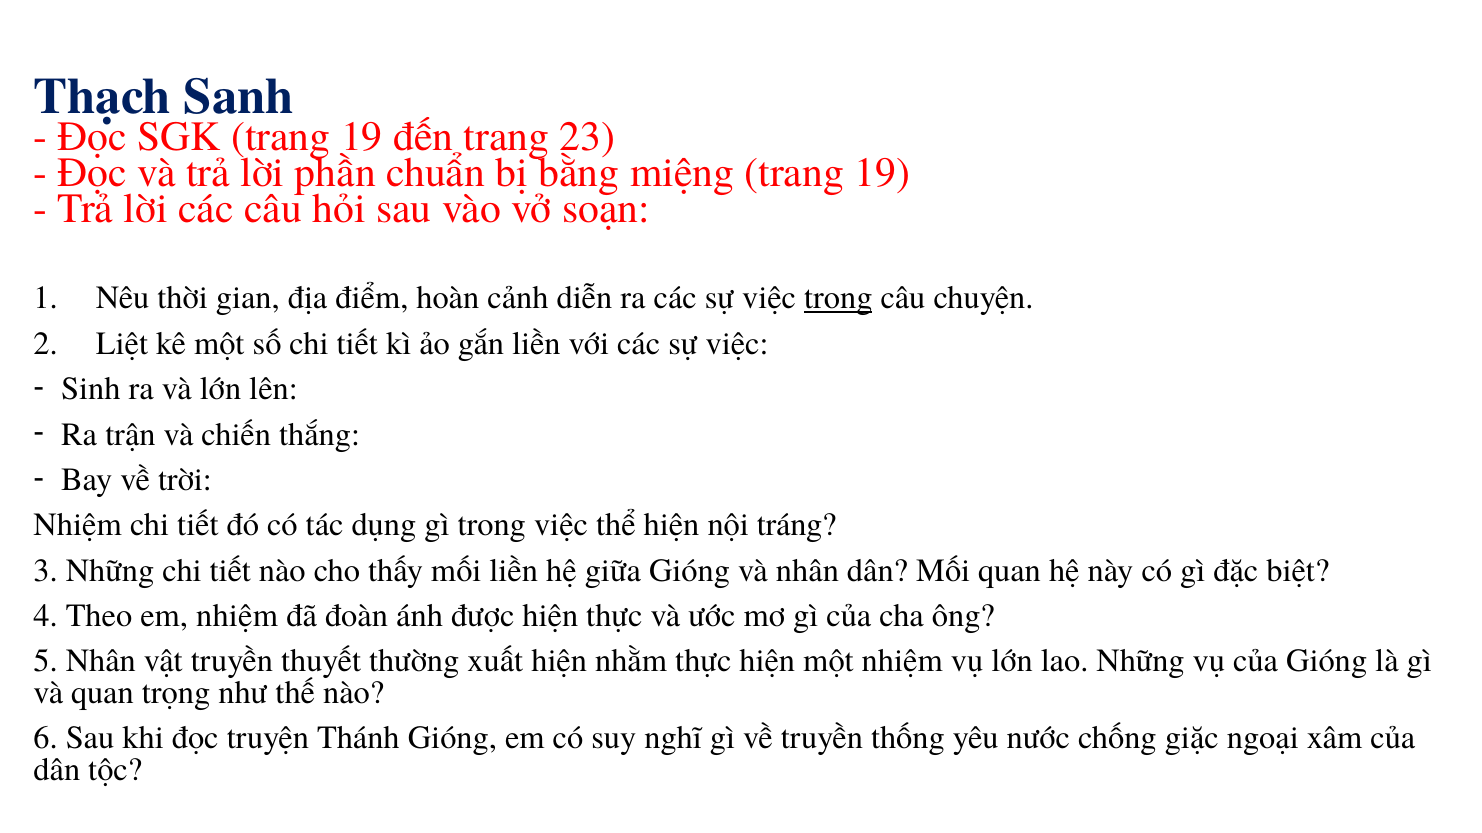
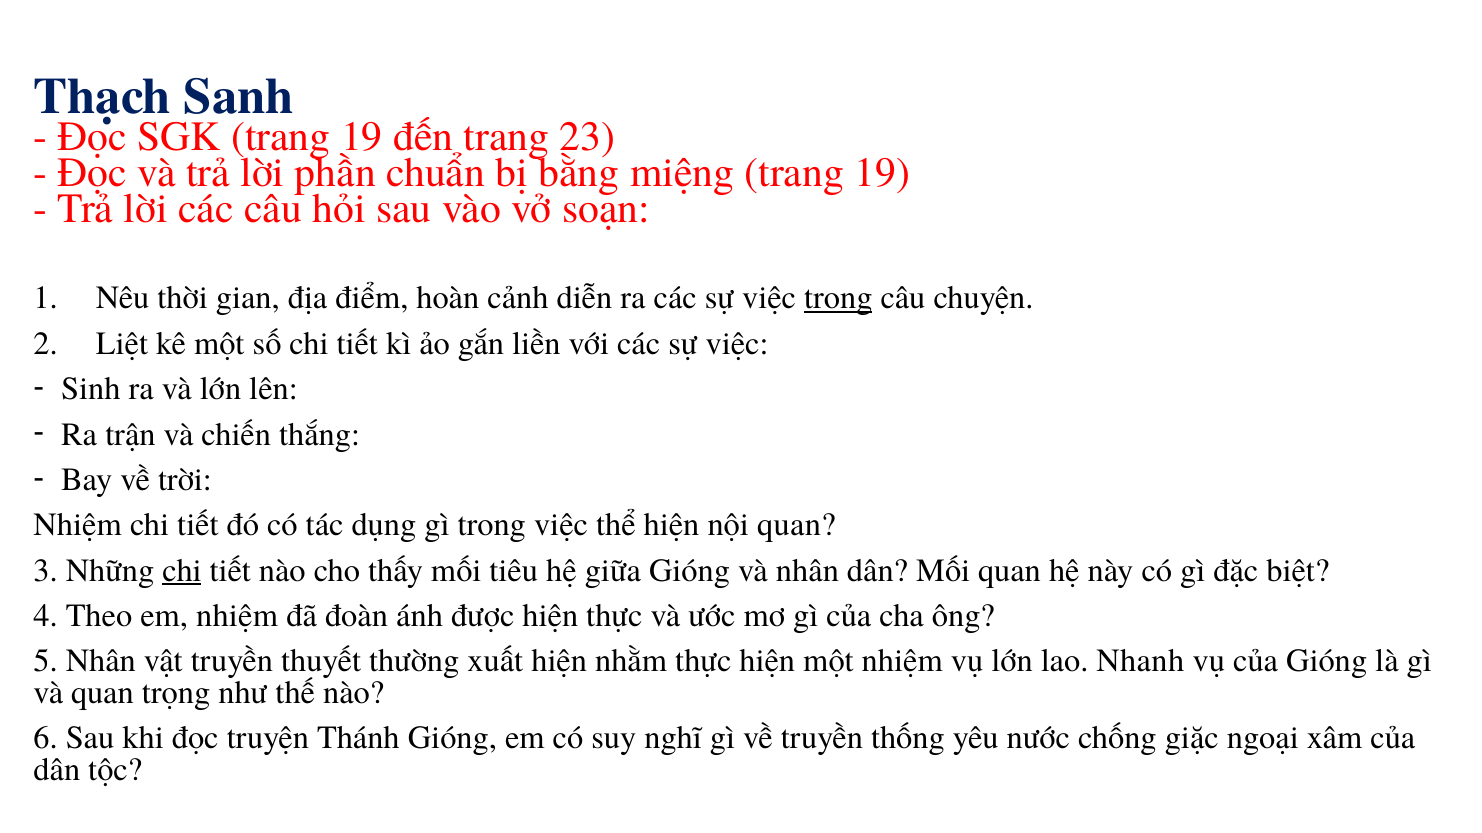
nội tráng: tráng -> quan
chi at (182, 571) underline: none -> present
mối liền: liền -> tiêu
lao Những: Những -> Nhanh
